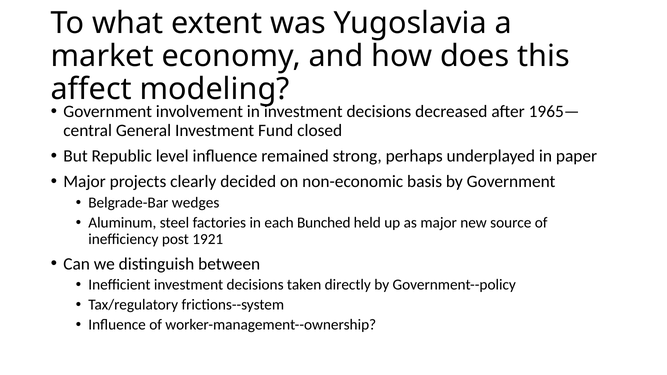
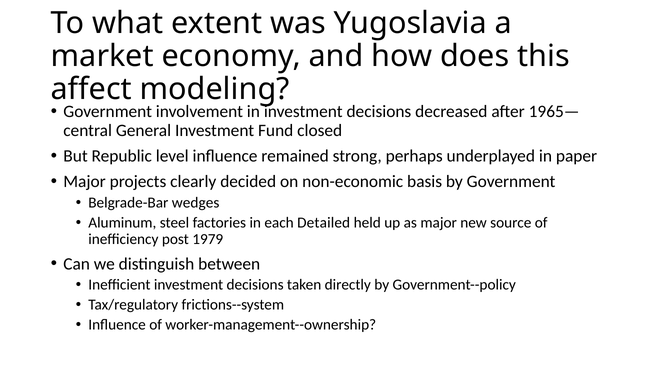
Bunched: Bunched -> Detailed
1921: 1921 -> 1979
